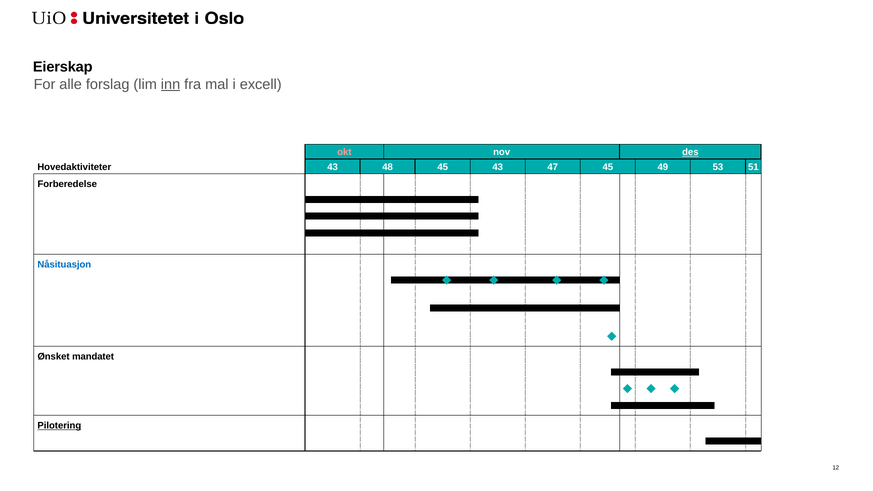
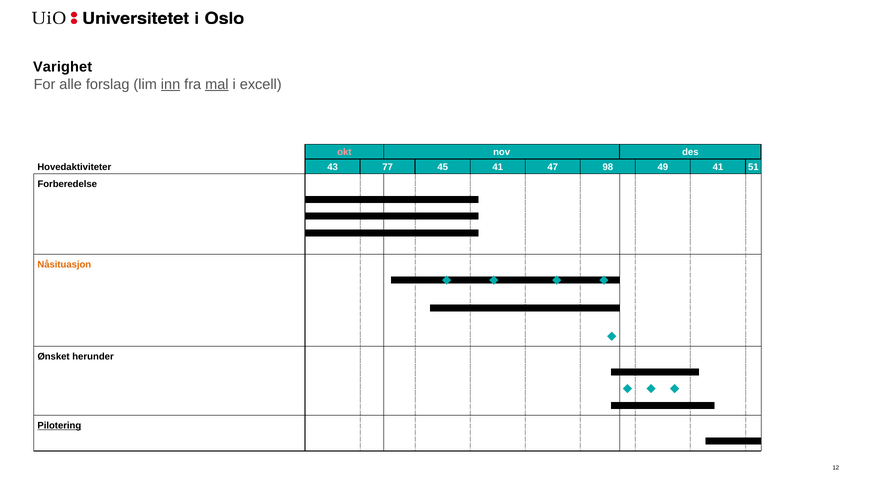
Eierskap: Eierskap -> Varighet
mal underline: none -> present
des underline: present -> none
48: 48 -> 77
45 43: 43 -> 41
47 45: 45 -> 98
49 53: 53 -> 41
Nåsituasjon colour: blue -> orange
mandatet: mandatet -> herunder
